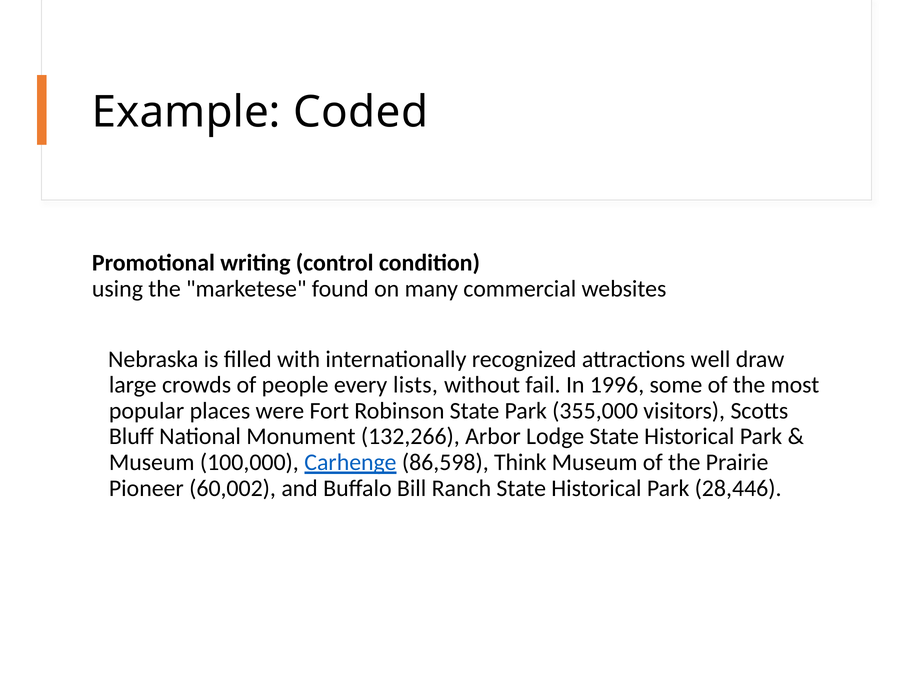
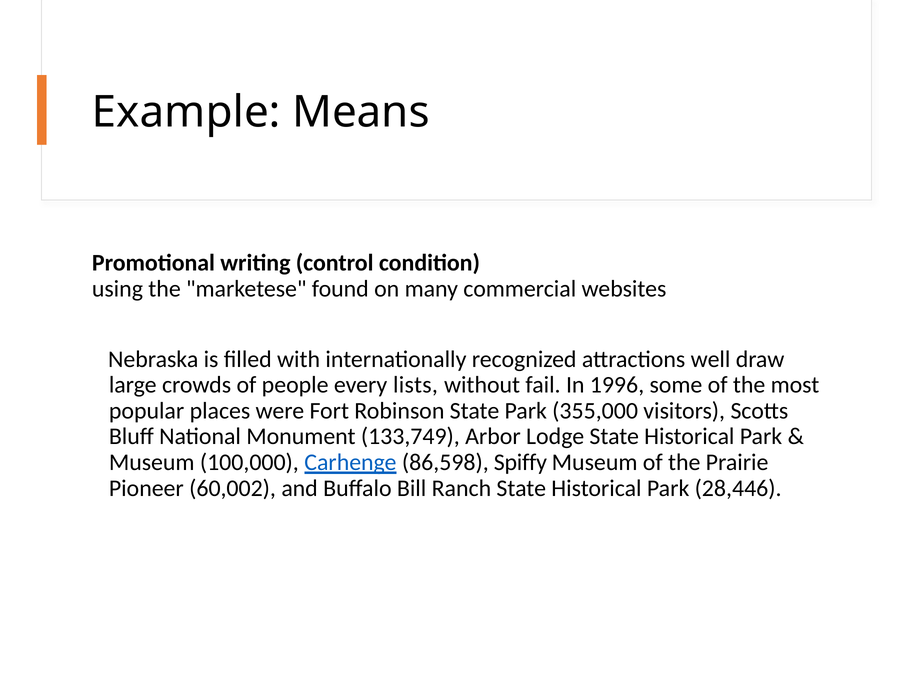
Coded: Coded -> Means
132,266: 132,266 -> 133,749
Think: Think -> Spiffy
